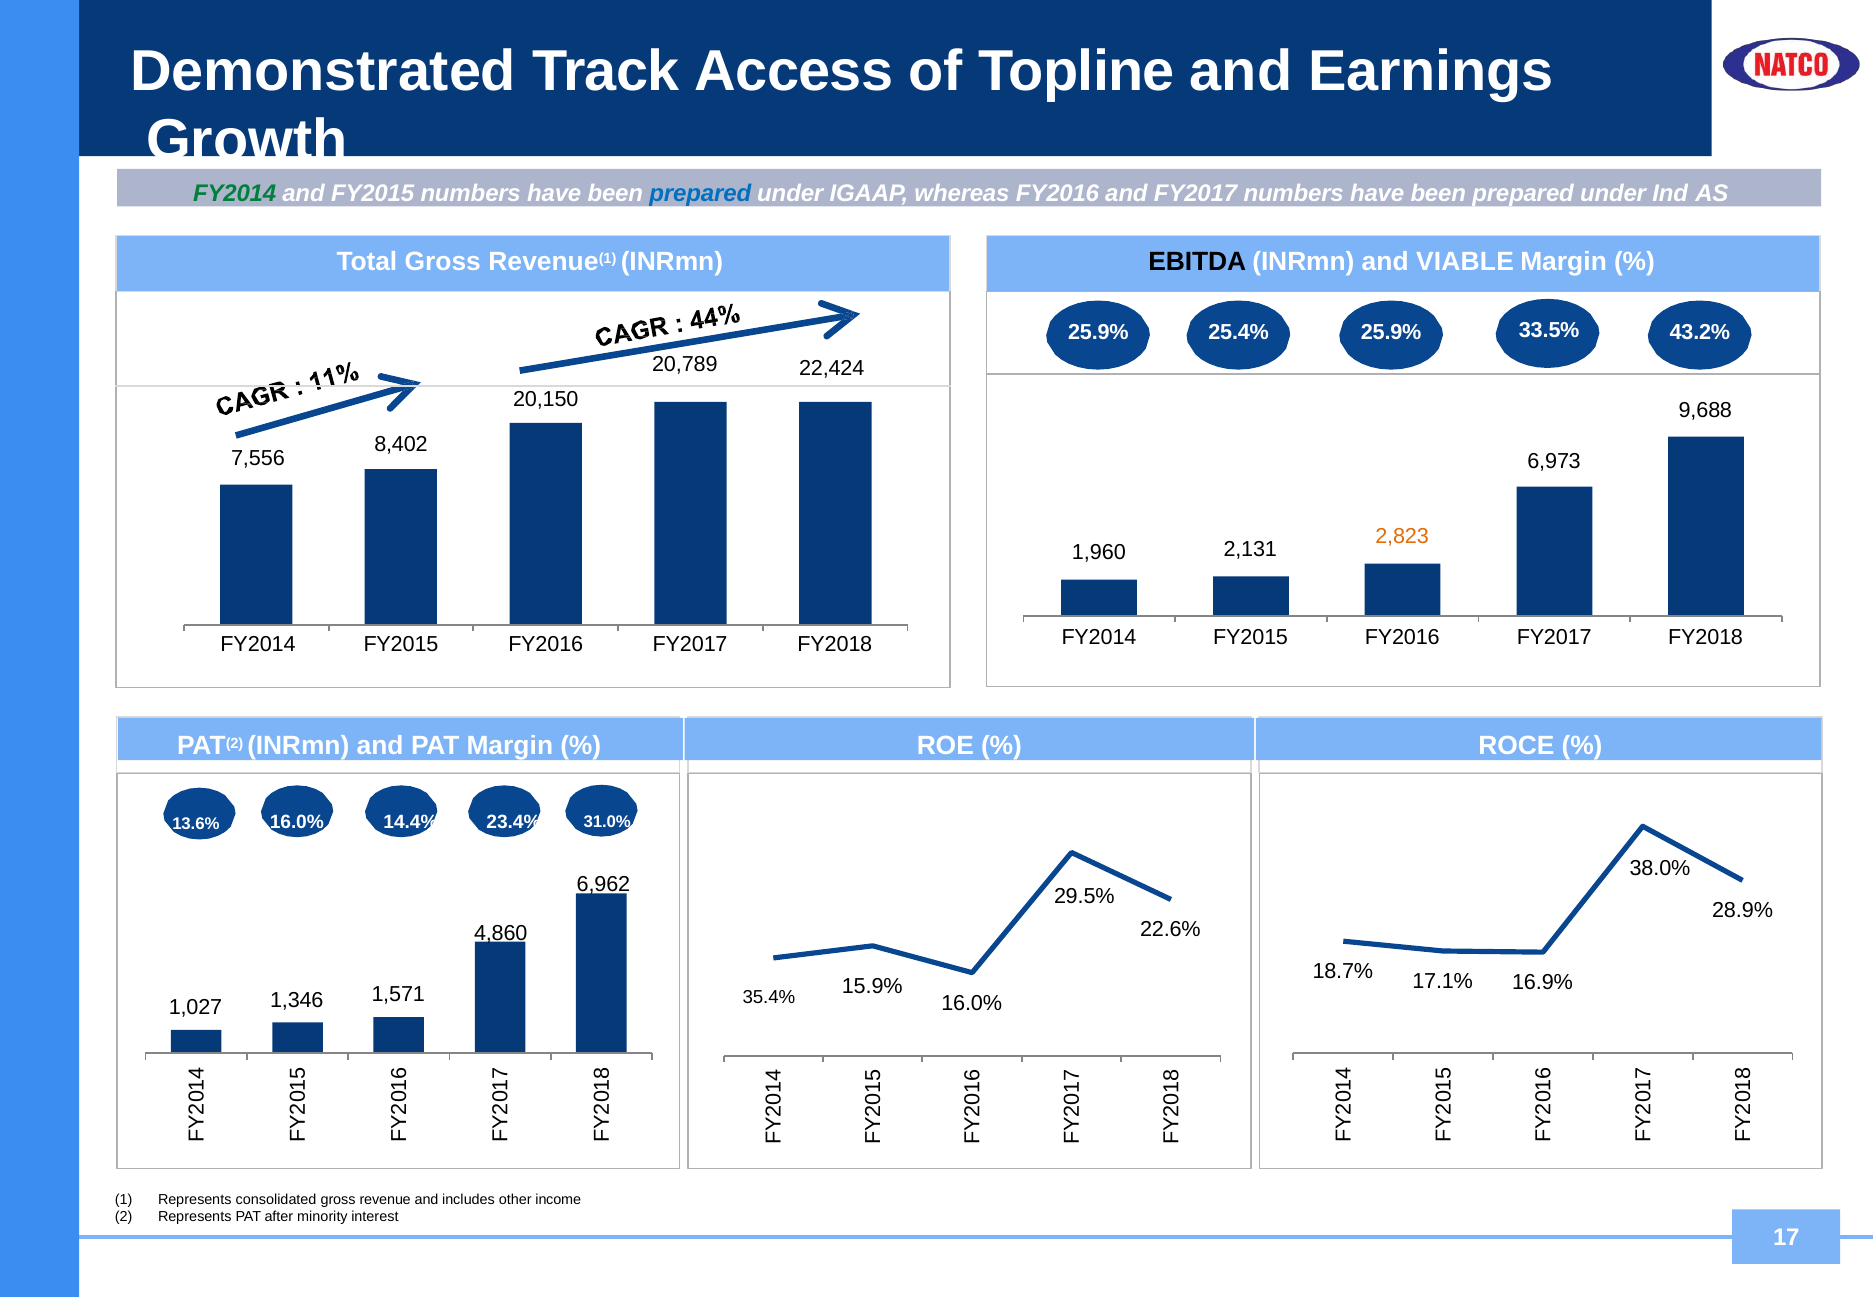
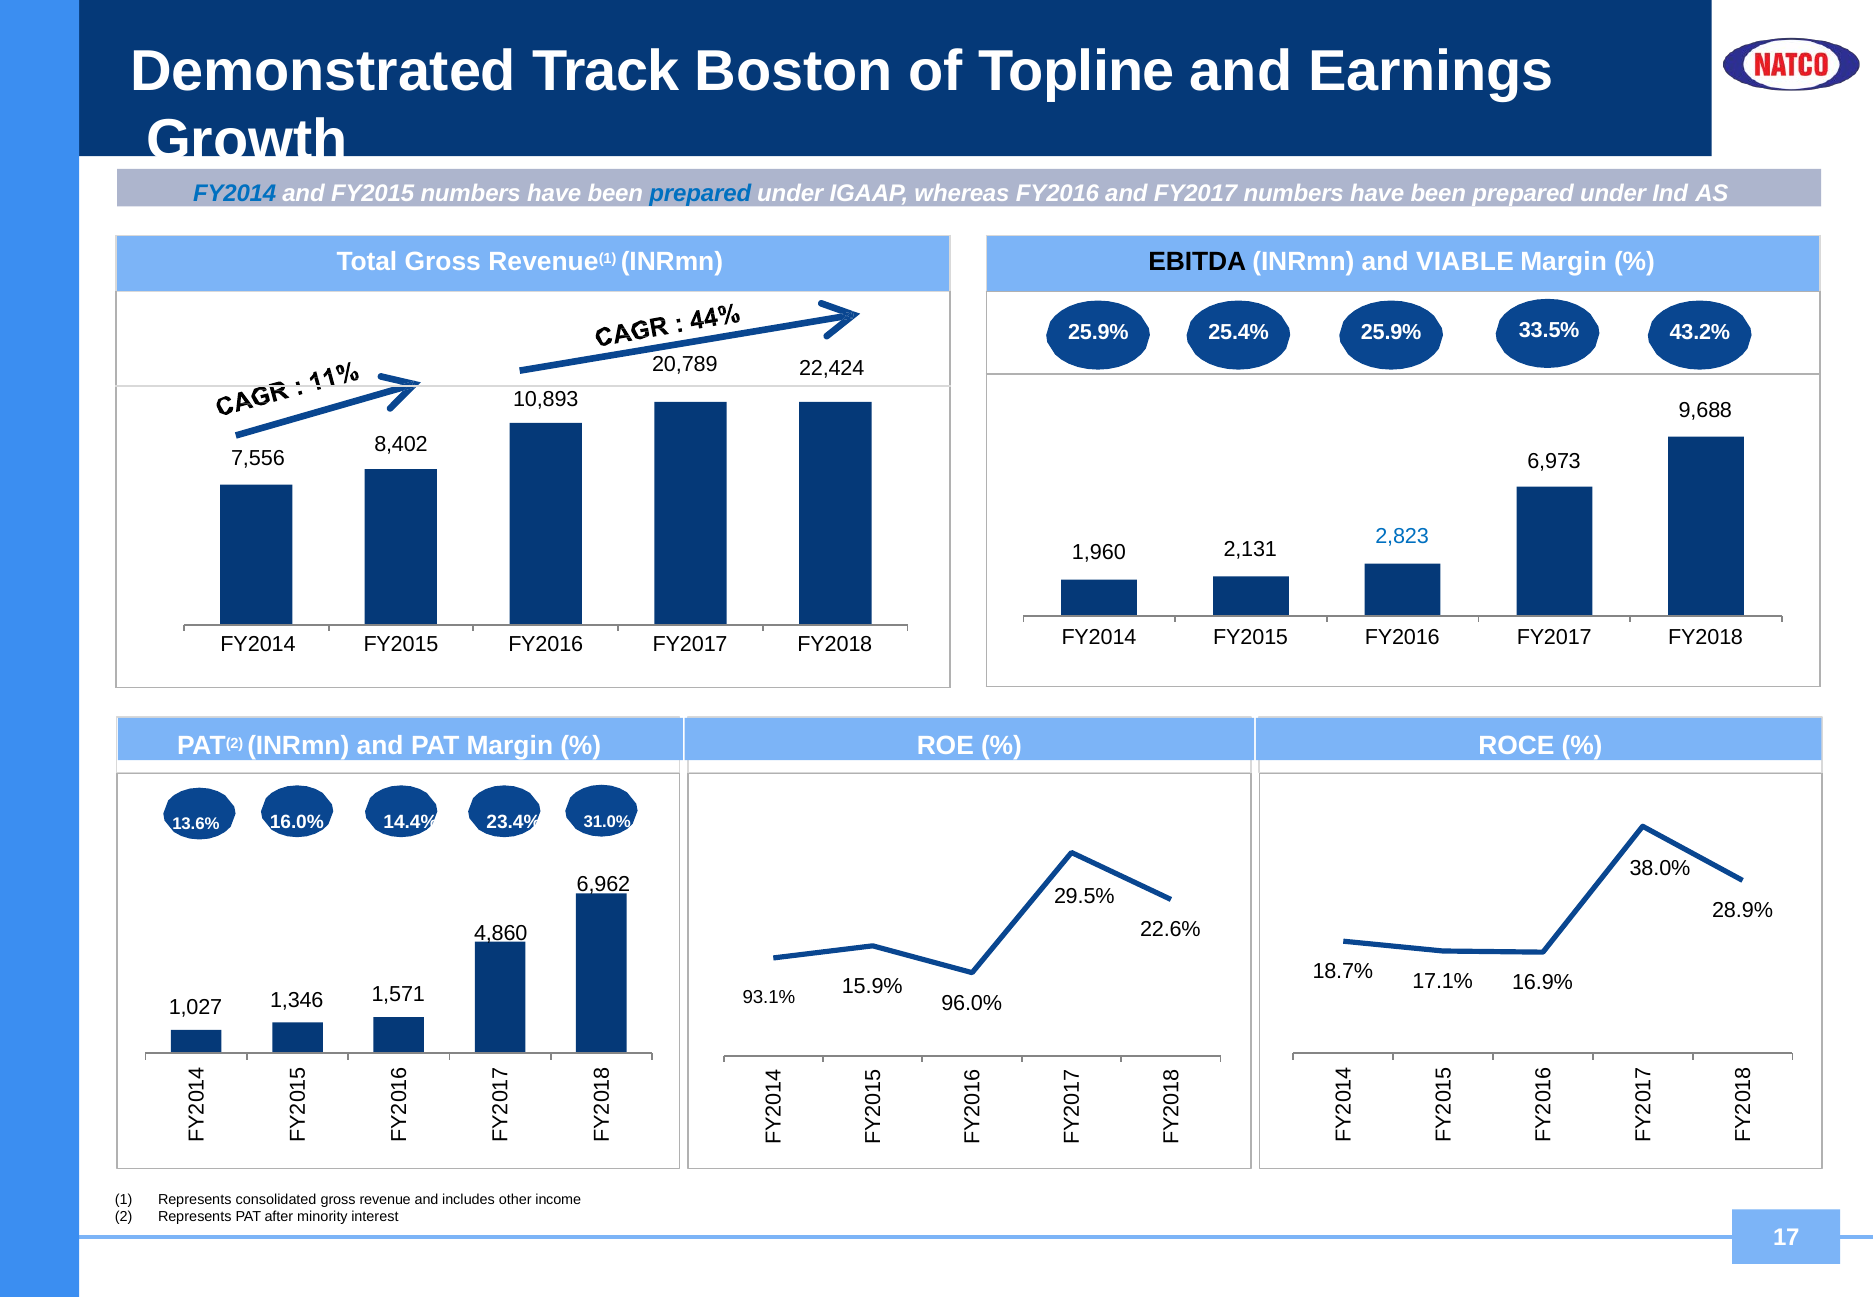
Access: Access -> Boston
FY2014 at (235, 194) colour: green -> blue
20,150: 20,150 -> 10,893
2,823 colour: orange -> blue
35.4%: 35.4% -> 93.1%
16.0% at (972, 1003): 16.0% -> 96.0%
